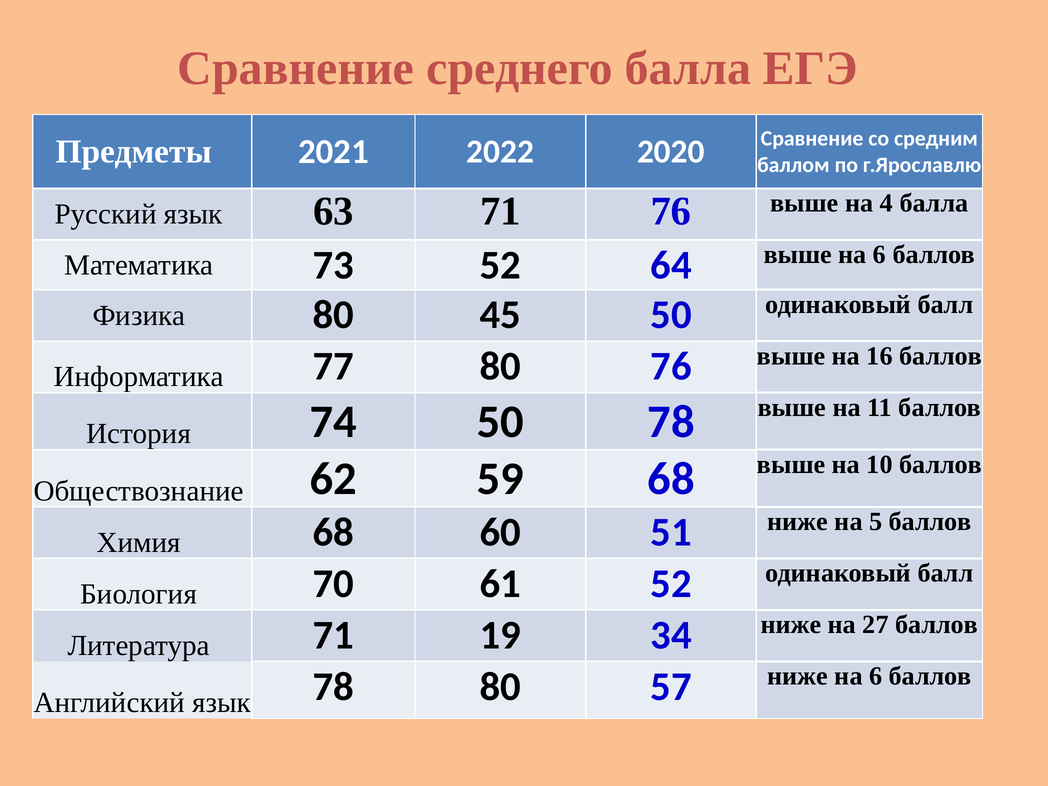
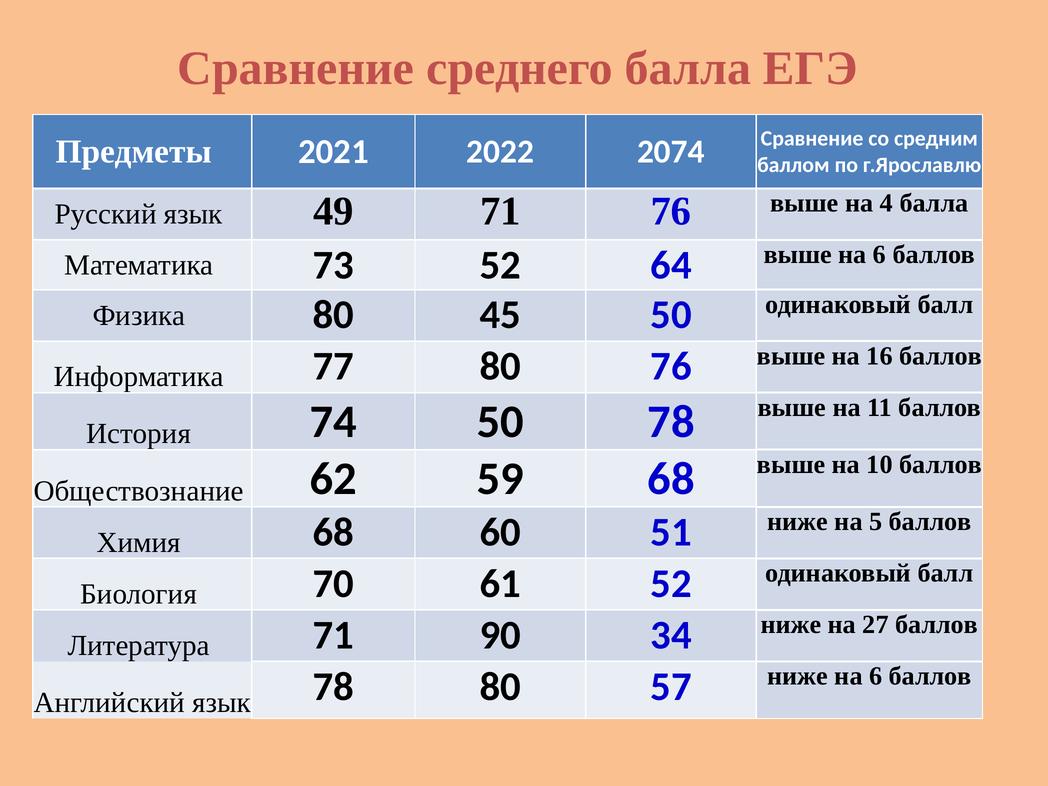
2020: 2020 -> 2074
63: 63 -> 49
19: 19 -> 90
